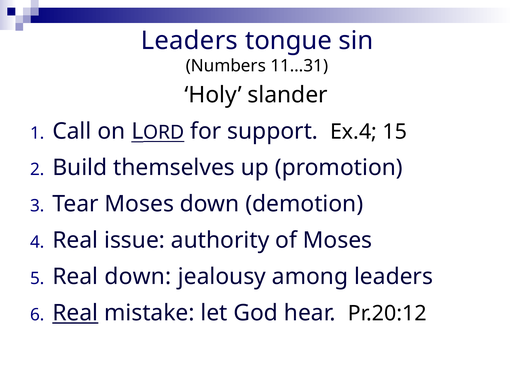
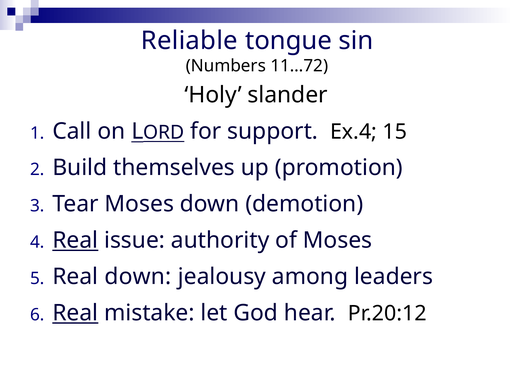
Leaders at (189, 41): Leaders -> Reliable
11…31: 11…31 -> 11…72
Real at (75, 240) underline: none -> present
